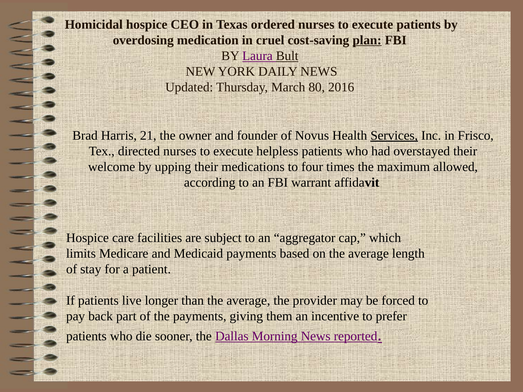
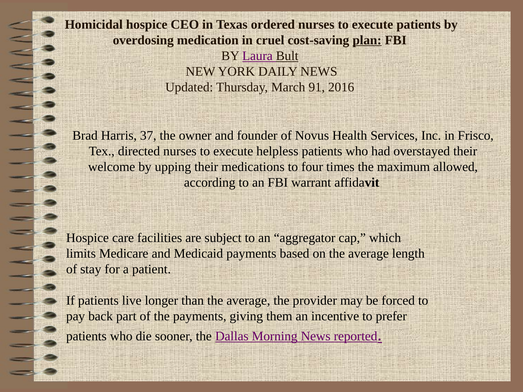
80: 80 -> 91
21: 21 -> 37
Services underline: present -> none
